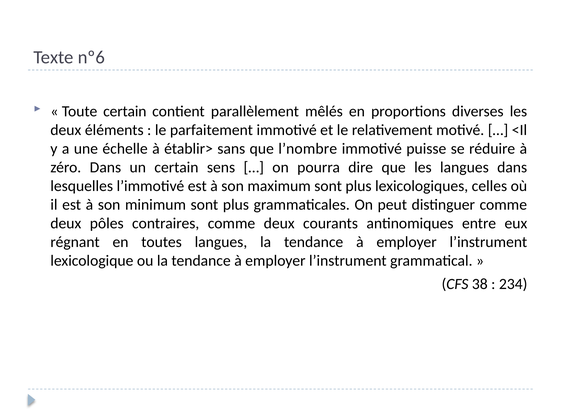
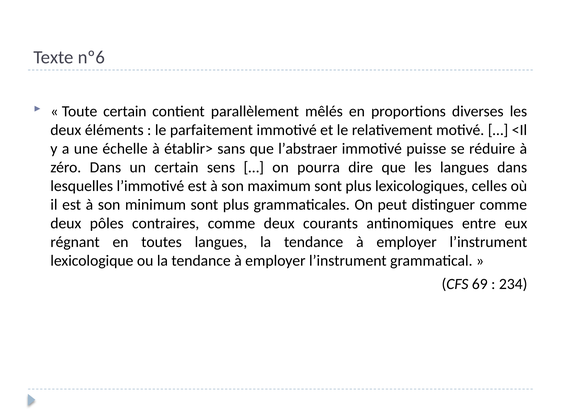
l’nombre: l’nombre -> l’abstraer
38: 38 -> 69
